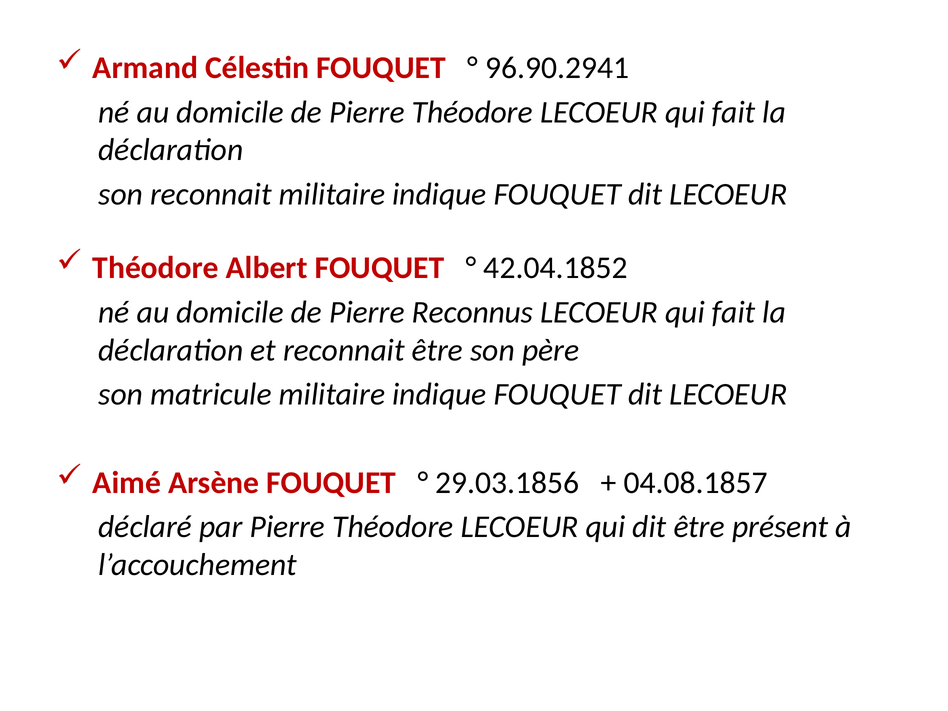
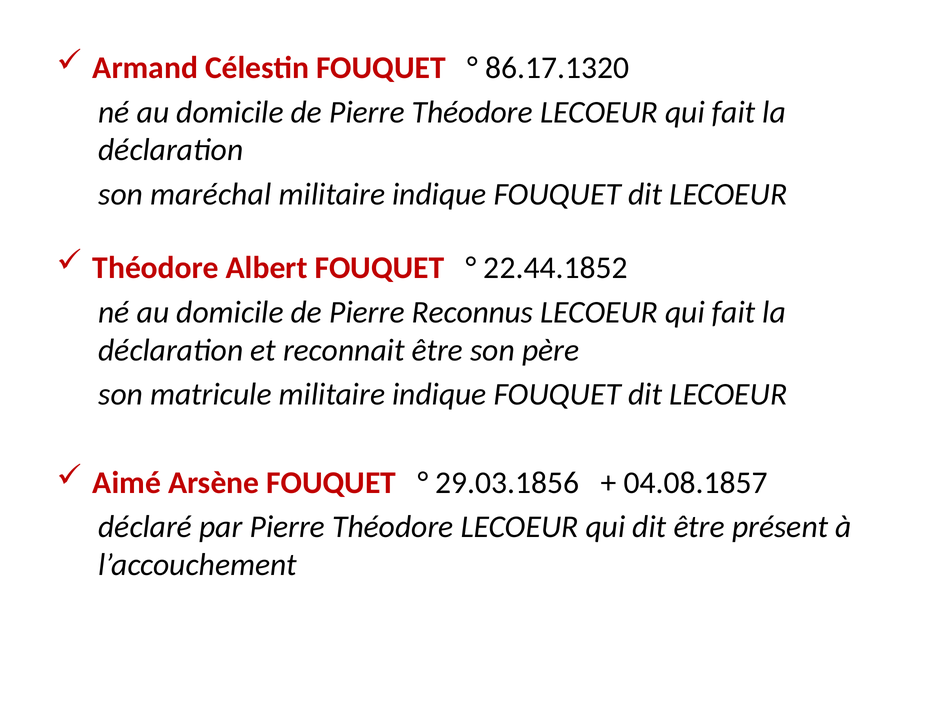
96.90.2941: 96.90.2941 -> 86.17.1320
son reconnait: reconnait -> maréchal
42.04.1852: 42.04.1852 -> 22.44.1852
